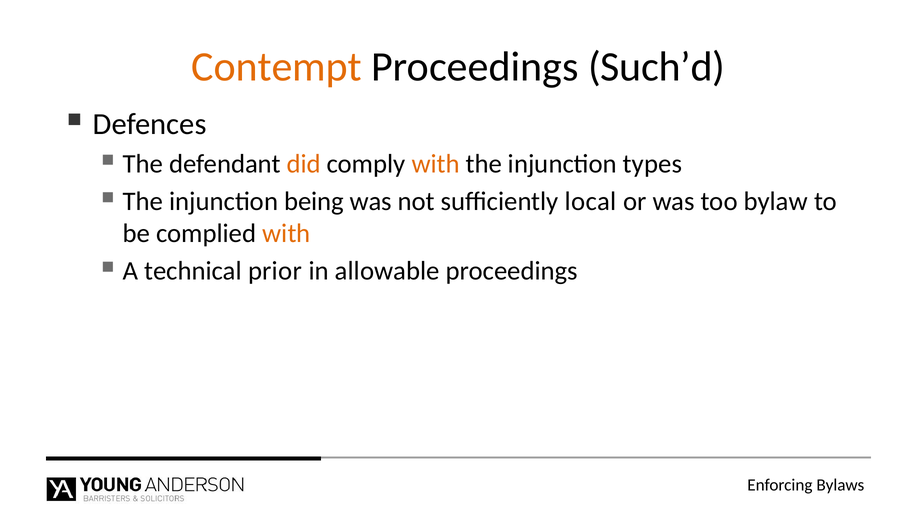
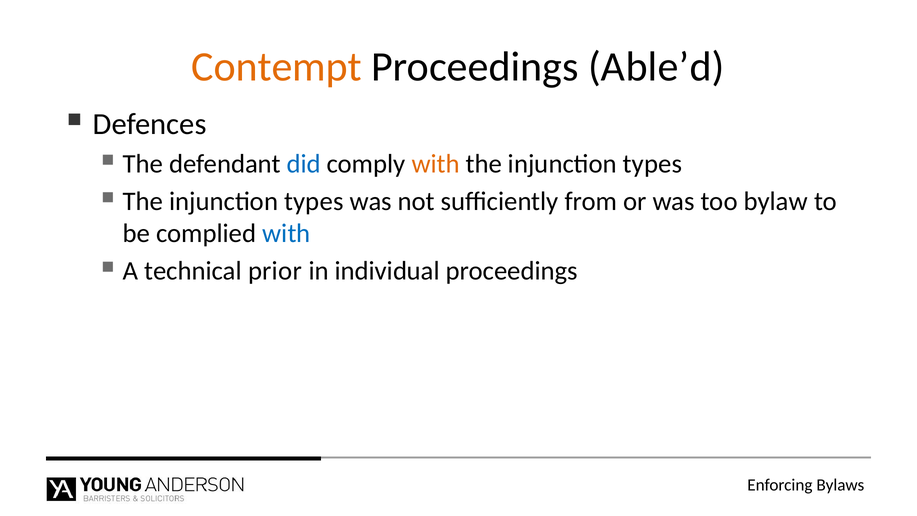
Such’d: Such’d -> Able’d
did colour: orange -> blue
being at (314, 201): being -> types
local: local -> from
with at (286, 233) colour: orange -> blue
allowable: allowable -> individual
